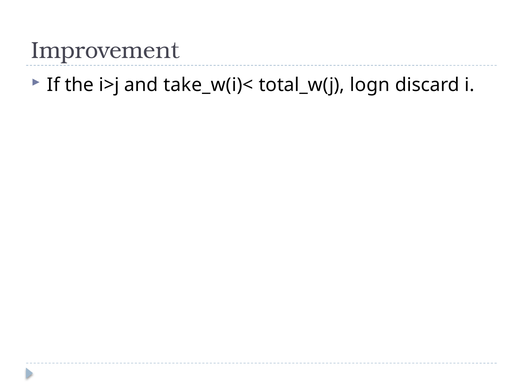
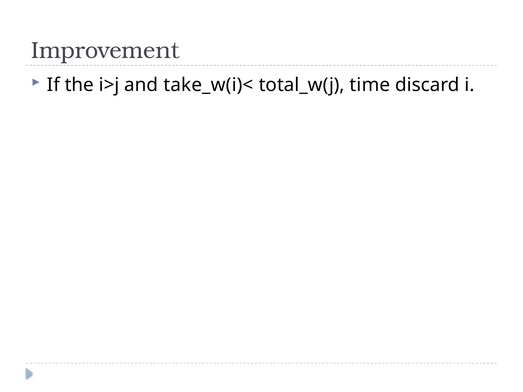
logn: logn -> time
